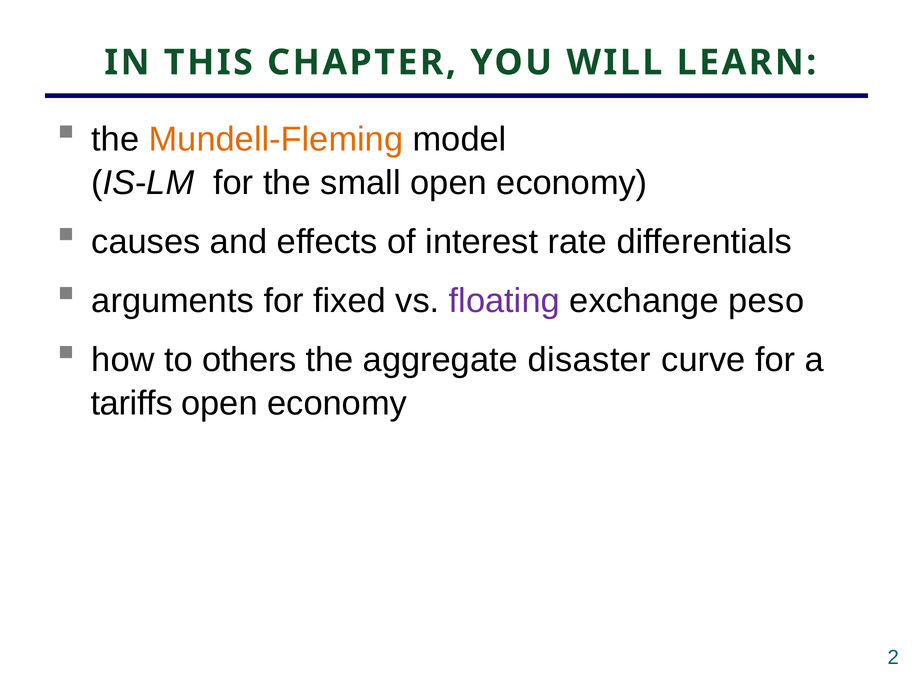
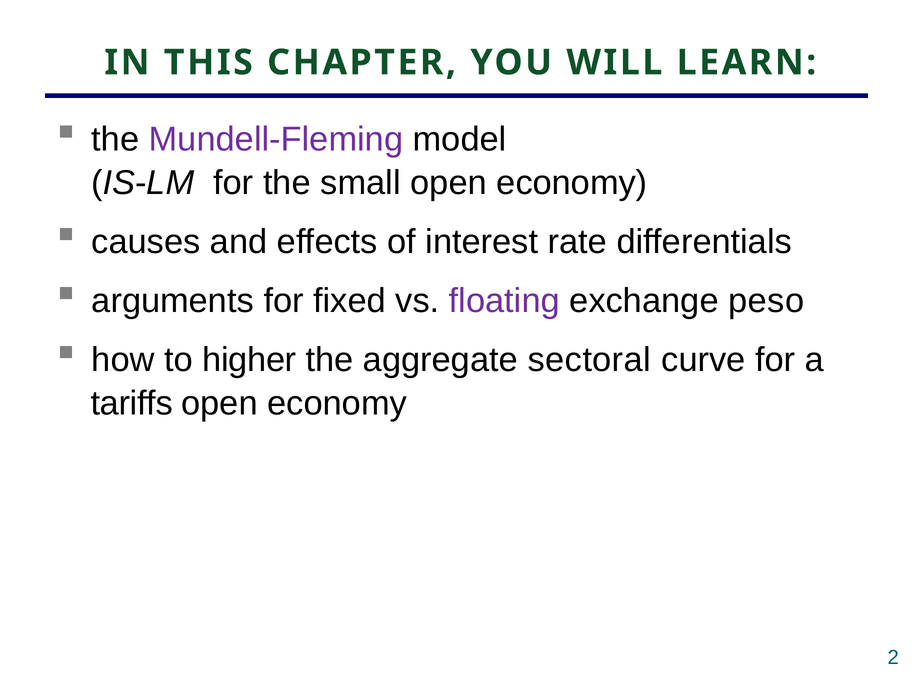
Mundell-Fleming colour: orange -> purple
others: others -> higher
disaster: disaster -> sectoral
